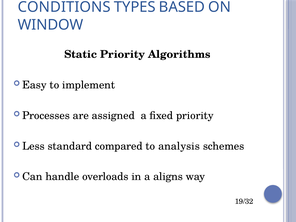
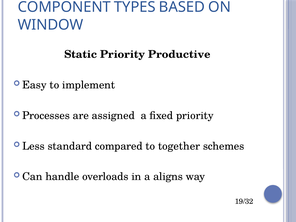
CONDITIONS: CONDITIONS -> COMPONENT
Algorithms: Algorithms -> Productive
analysis: analysis -> together
